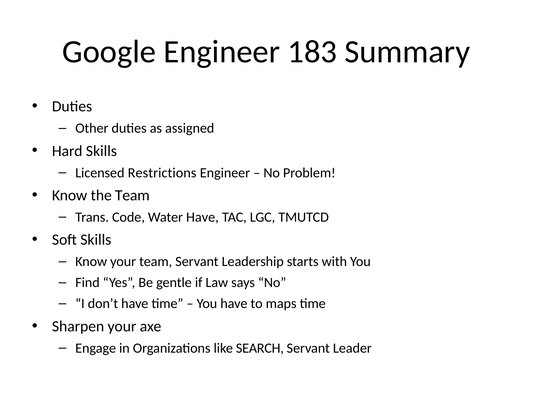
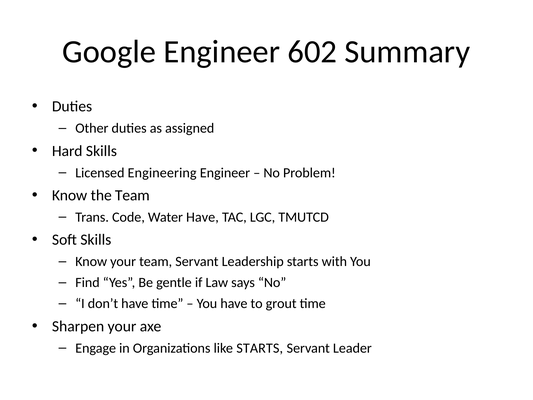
183: 183 -> 602
Restrictions: Restrictions -> Engineering
maps: maps -> grout
like SEARCH: SEARCH -> STARTS
